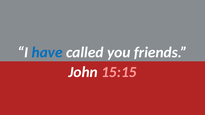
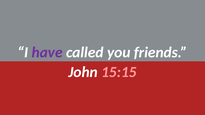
have colour: blue -> purple
